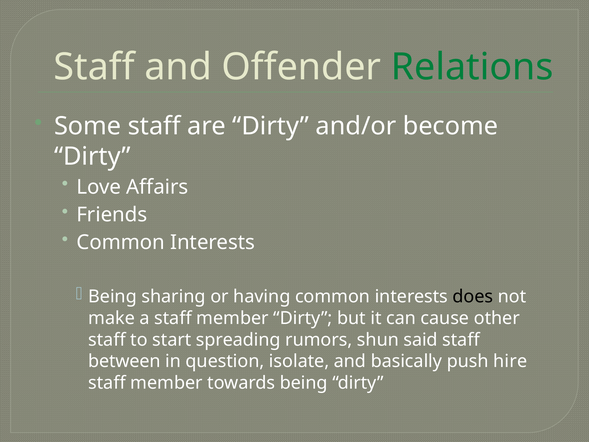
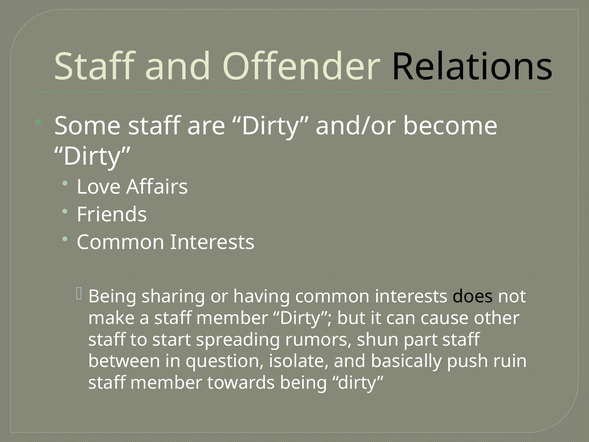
Relations colour: green -> black
said: said -> part
hire: hire -> ruin
